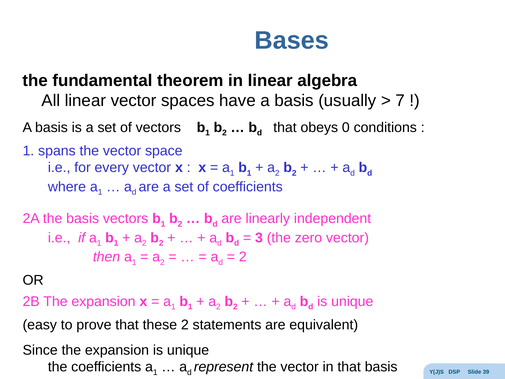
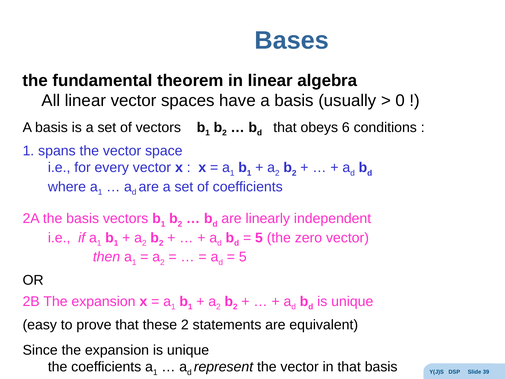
7: 7 -> 0
0: 0 -> 6
3 at (259, 238): 3 -> 5
2 at (243, 257): 2 -> 5
